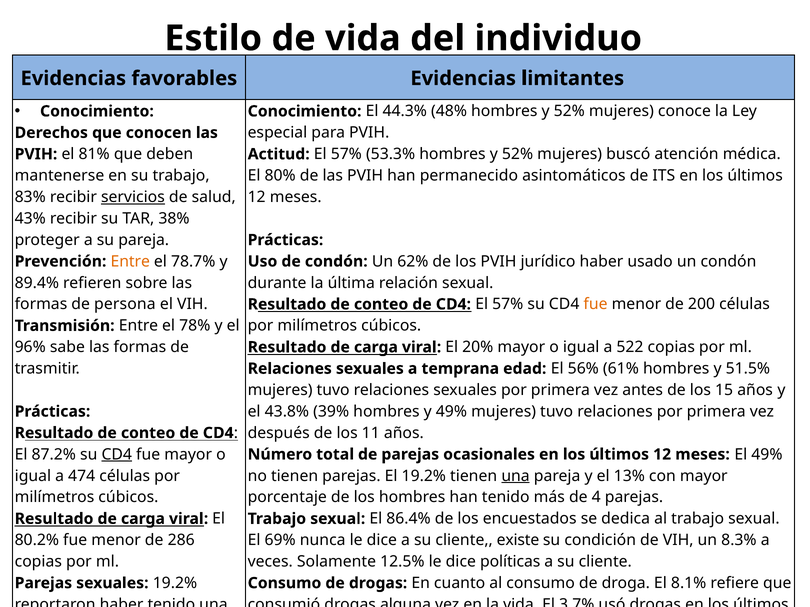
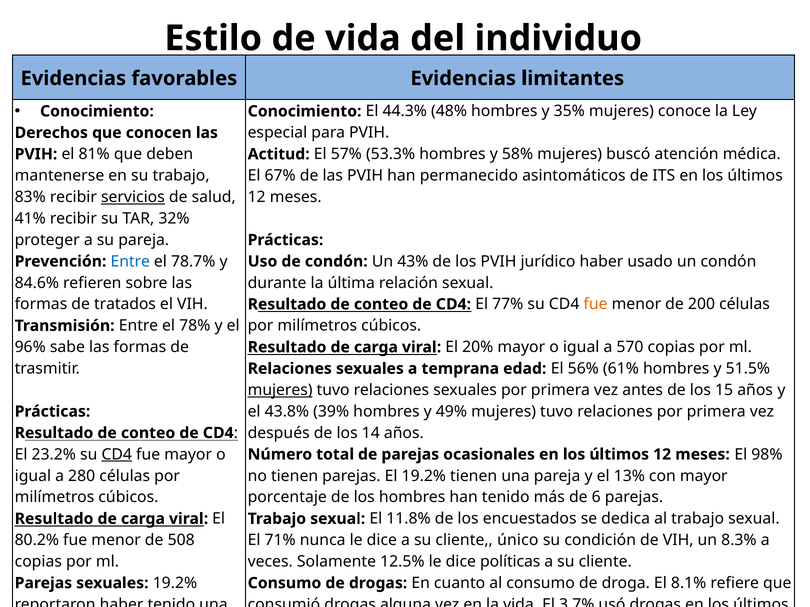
48% hombres y 52%: 52% -> 35%
53.3% hombres y 52%: 52% -> 58%
80%: 80% -> 67%
43%: 43% -> 41%
38%: 38% -> 32%
Entre at (130, 262) colour: orange -> blue
62%: 62% -> 43%
89.4%: 89.4% -> 84.6%
persona: persona -> tratados
CD4 El 57%: 57% -> 77%
522: 522 -> 570
mujeres at (280, 390) underline: none -> present
11: 11 -> 14
87.2%: 87.2% -> 23.2%
El 49%: 49% -> 98%
474: 474 -> 280
una at (516, 476) underline: present -> none
4: 4 -> 6
86.4%: 86.4% -> 11.8%
286: 286 -> 508
69%: 69% -> 71%
existe: existe -> único
